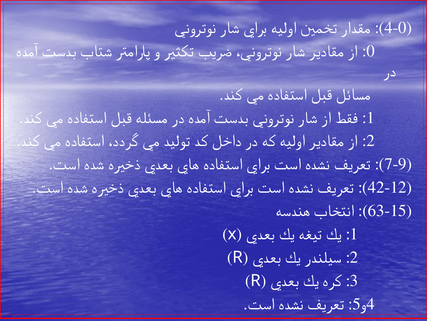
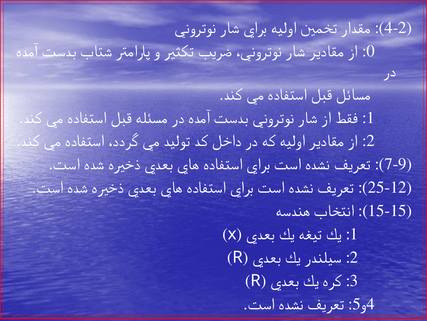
4-0: 4-0 -> 4-2
42-12: 42-12 -> 25-12
63-15: 63-15 -> 15-15
